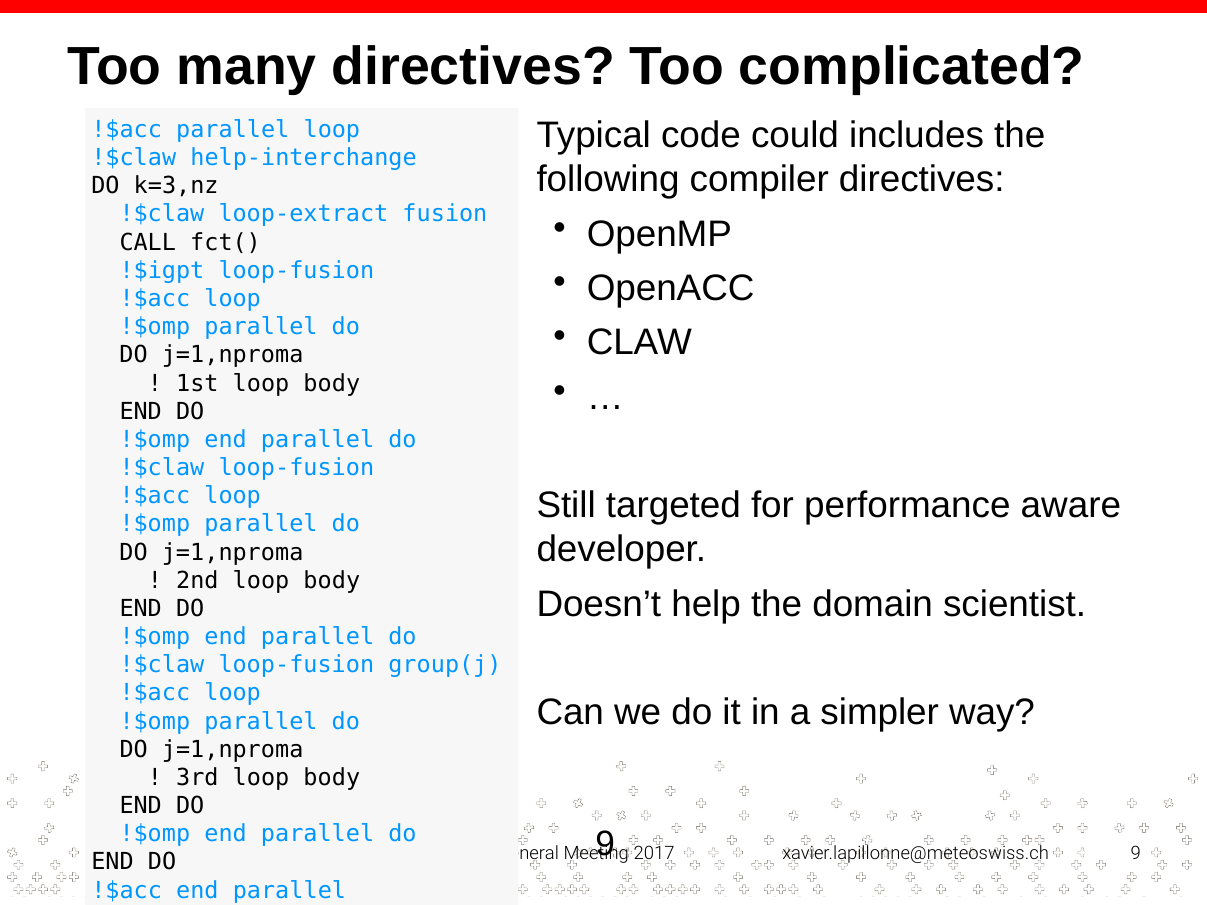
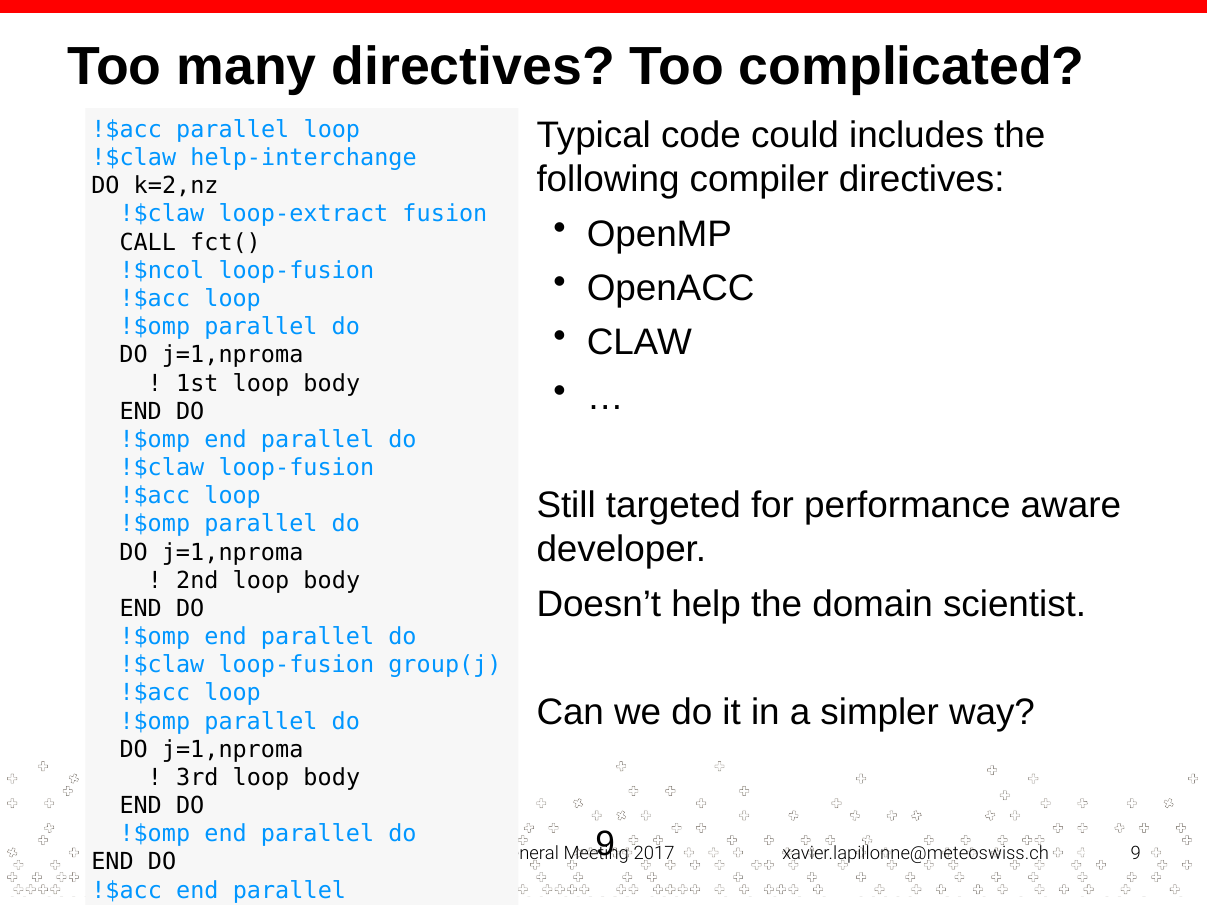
k=3,nz: k=3,nz -> k=2,nz
!$igpt: !$igpt -> !$ncol
